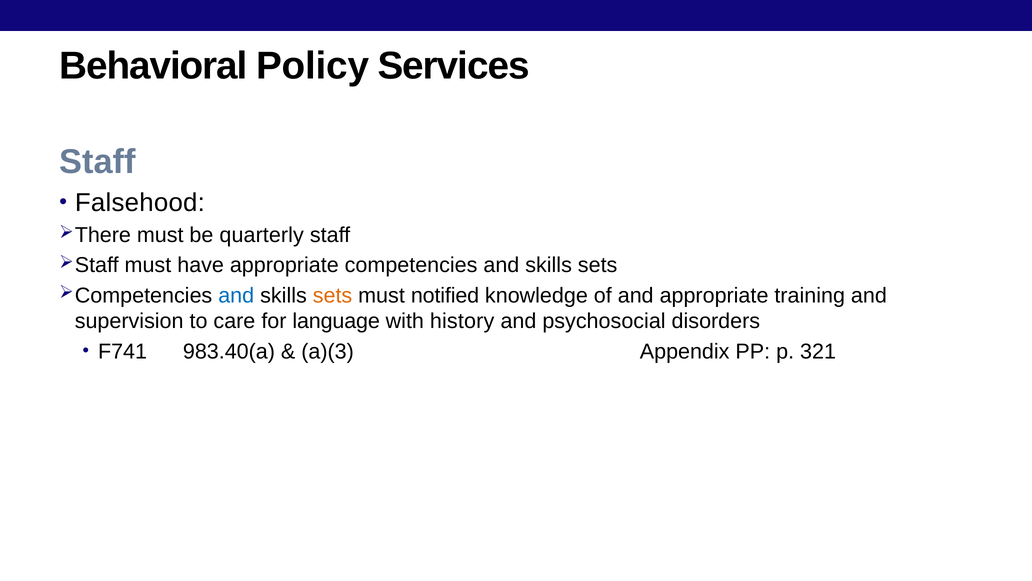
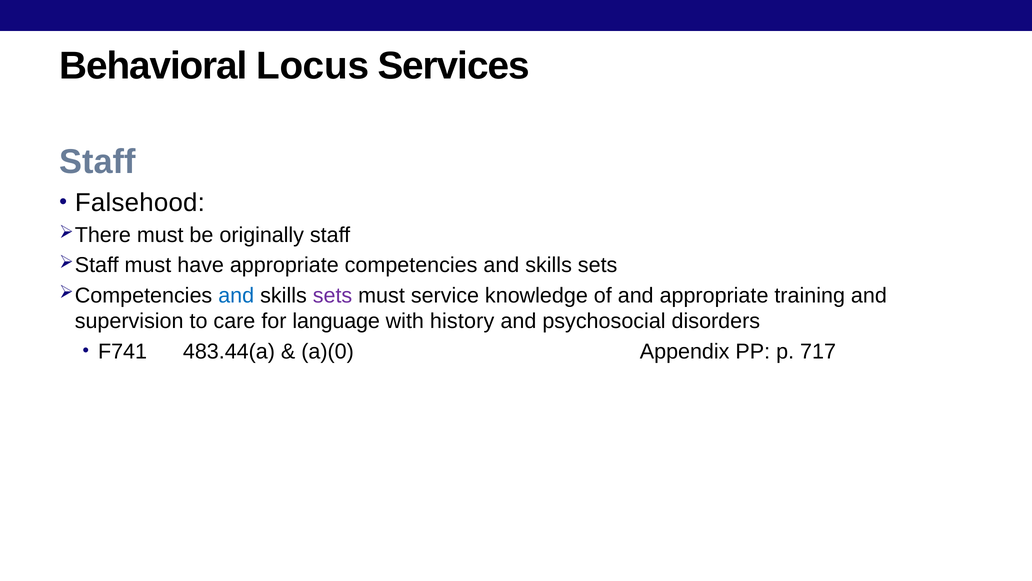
Policy: Policy -> Locus
quarterly: quarterly -> originally
sets at (333, 295) colour: orange -> purple
notified: notified -> service
983.40(a: 983.40(a -> 483.44(a
a)(3: a)(3 -> a)(0
321: 321 -> 717
